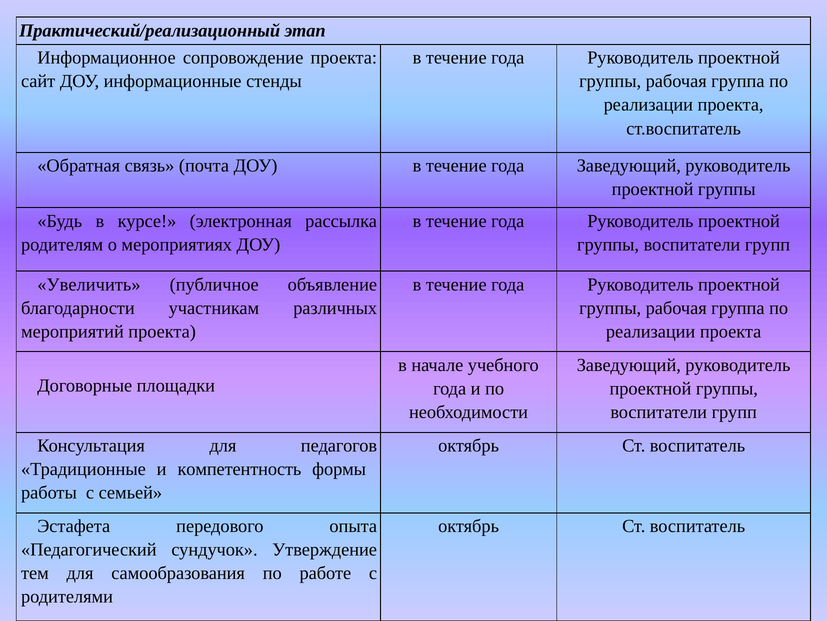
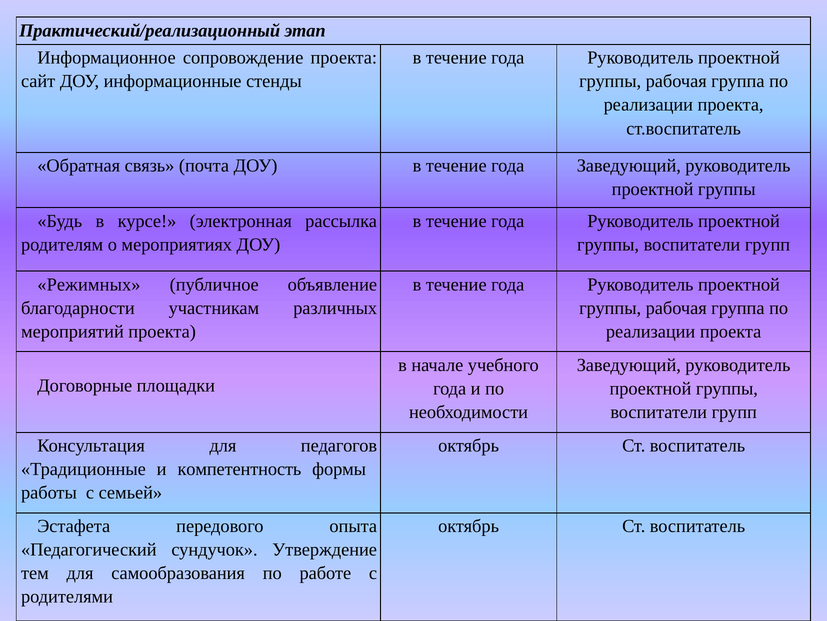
Увеличить: Увеличить -> Режимных
